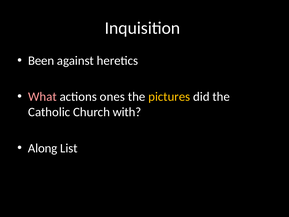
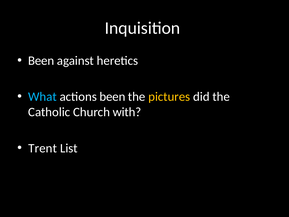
What colour: pink -> light blue
actions ones: ones -> been
Along: Along -> Trent
